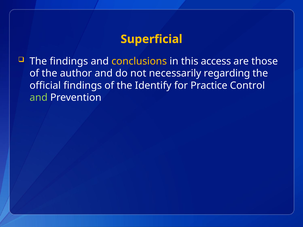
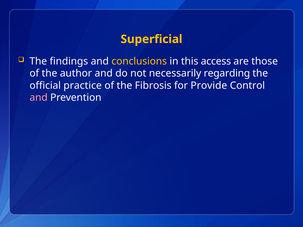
official findings: findings -> practice
Identify: Identify -> Fibrosis
Practice: Practice -> Provide
and at (39, 98) colour: light green -> pink
